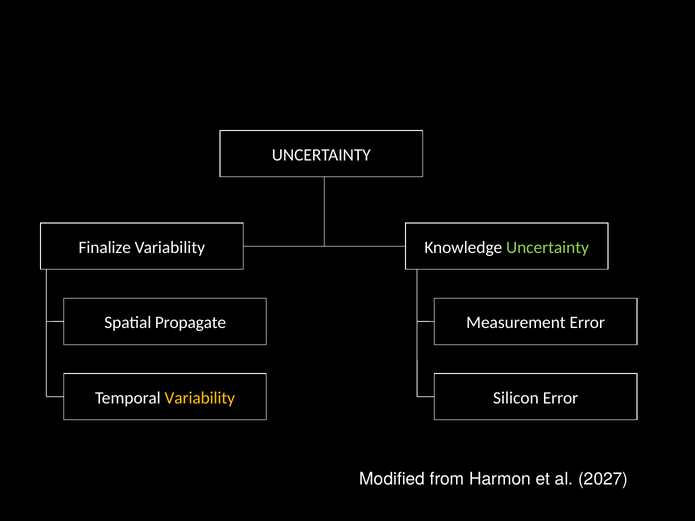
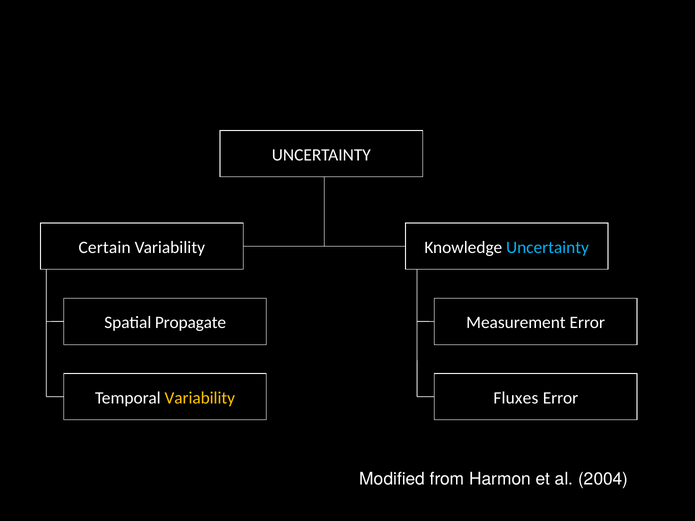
Finalize: Finalize -> Certain
Uncertainty at (547, 248) colour: light green -> light blue
Silicon: Silicon -> Fluxes
2027: 2027 -> 2004
